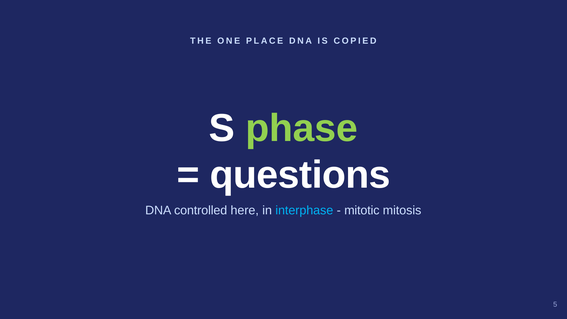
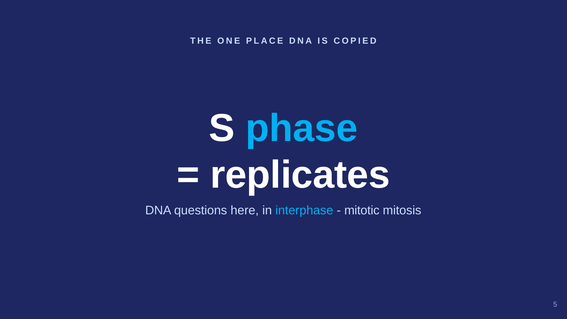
phase colour: light green -> light blue
questions: questions -> replicates
controlled: controlled -> questions
